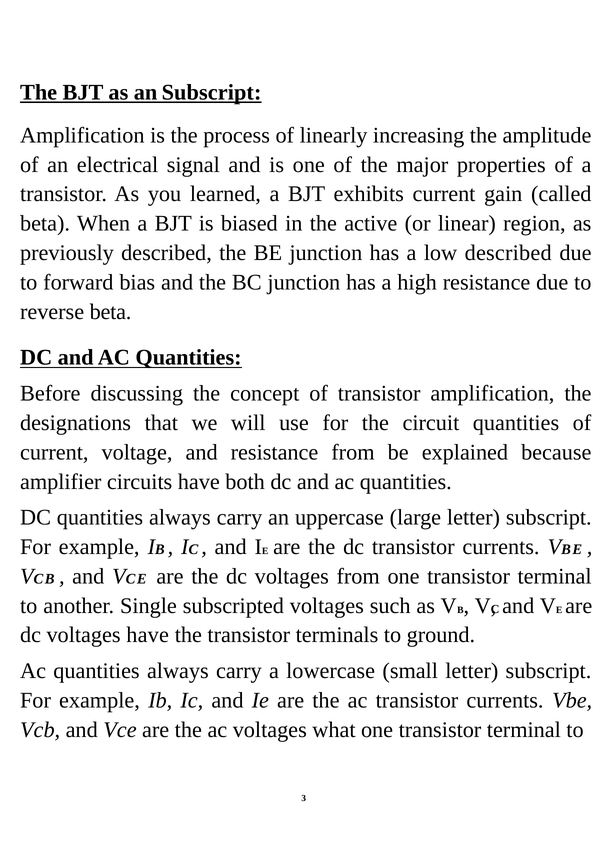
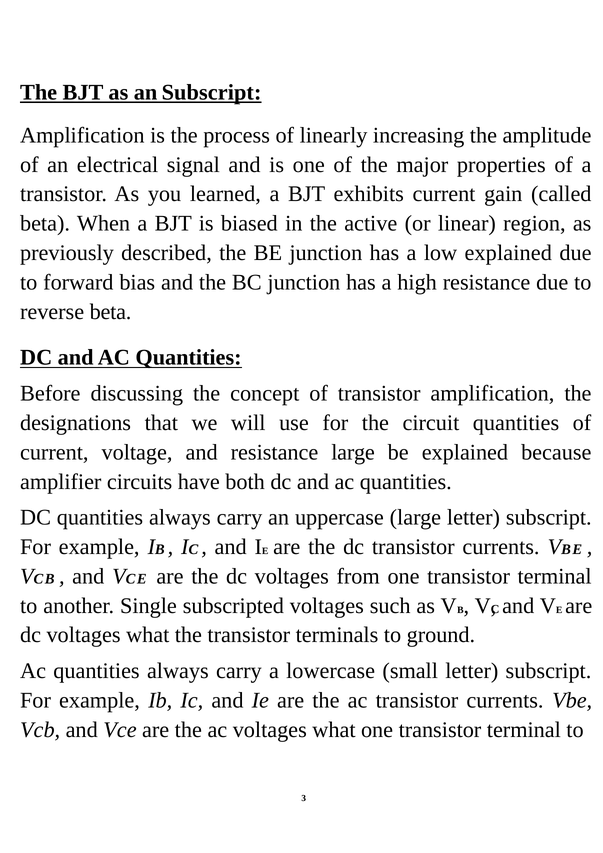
low described: described -> explained
resistance from: from -> large
dc voltages have: have -> what
